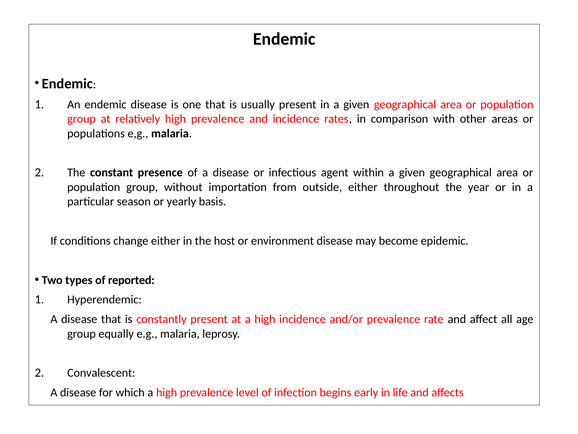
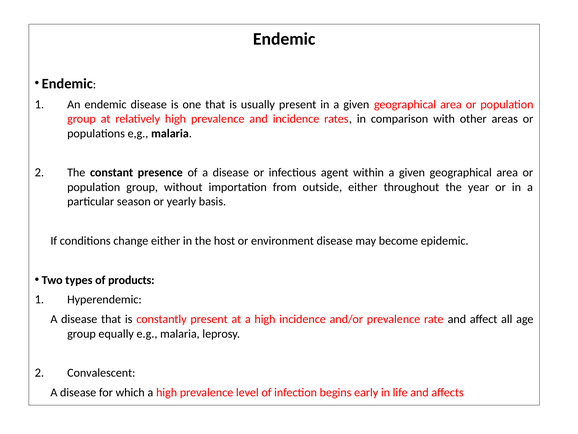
reported: reported -> products
